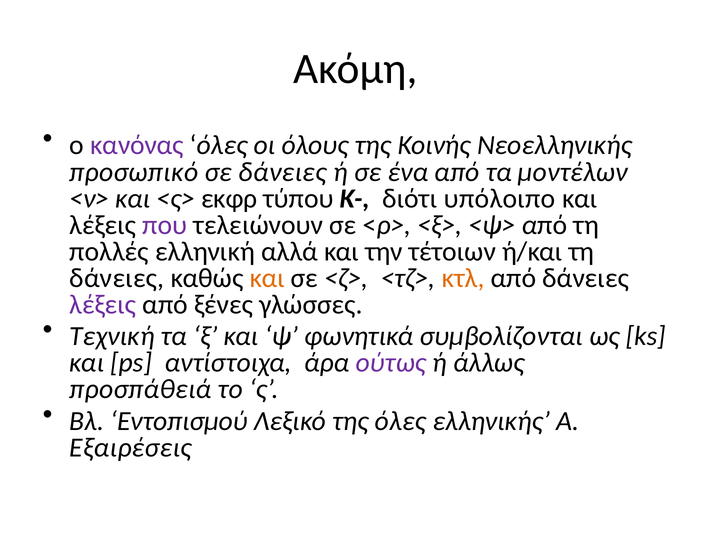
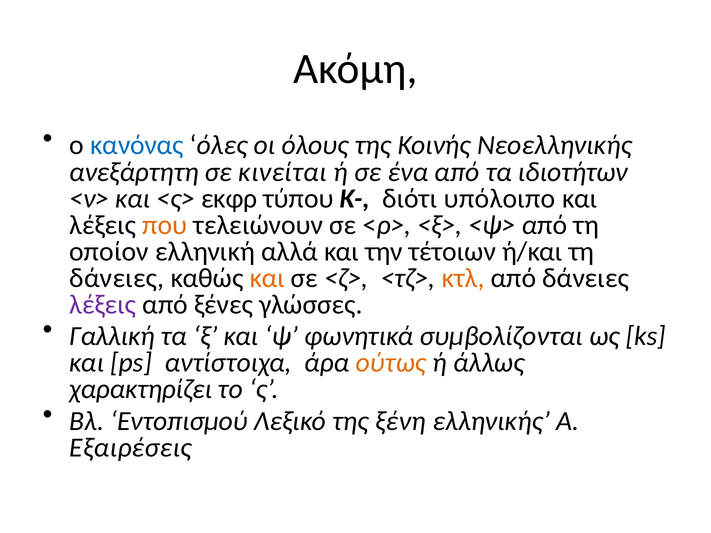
κανόνας colour: purple -> blue
προσωπικό: προσωπικό -> ανεξάρτητη
σε δάνειες: δάνειες -> κινείται
μοντέλων: μοντέλων -> ιδιοτήτων
που colour: purple -> orange
πολλές: πολλές -> οποίον
Τεχνική: Τεχνική -> Γαλλική
ούτως colour: purple -> orange
προσπάθειά: προσπάθειά -> χαρακτηρίζει
της όλες: όλες -> ξένη
